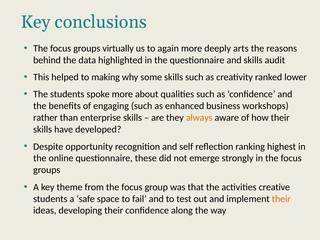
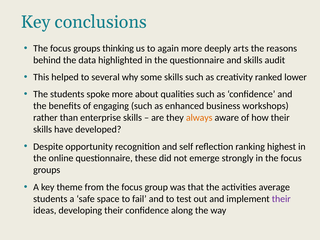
virtually: virtually -> thinking
making: making -> several
creative: creative -> average
their at (281, 199) colour: orange -> purple
